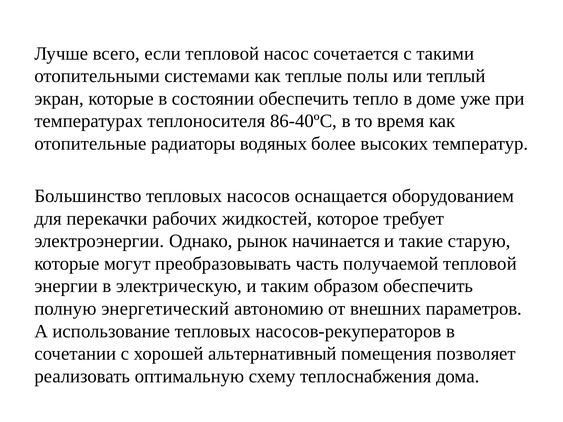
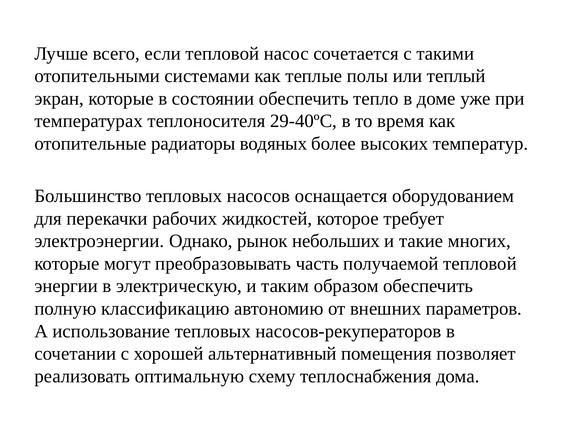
86-40ºС: 86-40ºС -> 29-40ºС
начинается: начинается -> небольших
старую: старую -> многих
энергетический: энергетический -> классификацию
